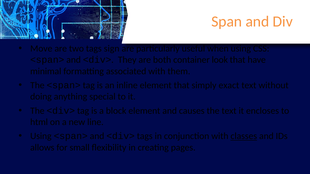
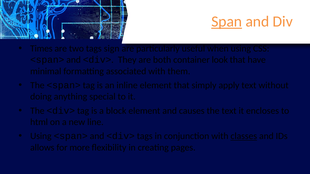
Span underline: none -> present
Move: Move -> Times
exact: exact -> apply
small: small -> more
